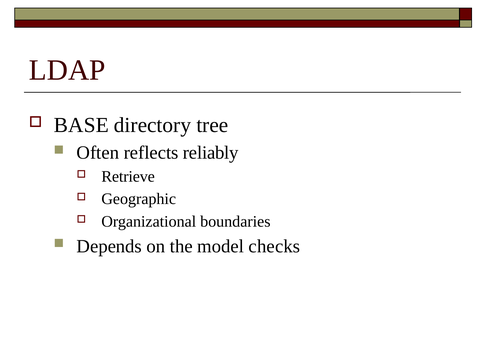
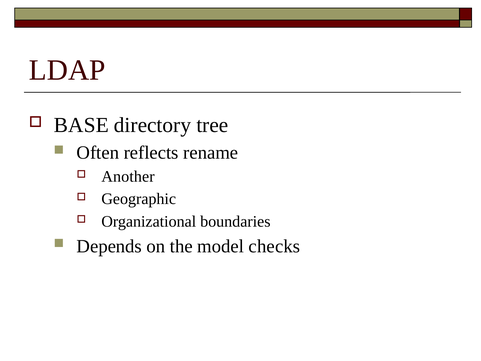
reliably: reliably -> rename
Retrieve: Retrieve -> Another
